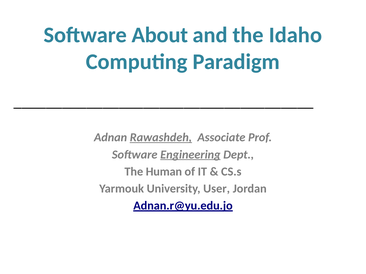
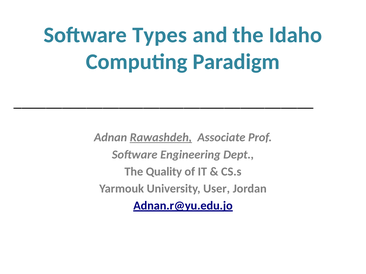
About: About -> Types
Engineering underline: present -> none
Human: Human -> Quality
